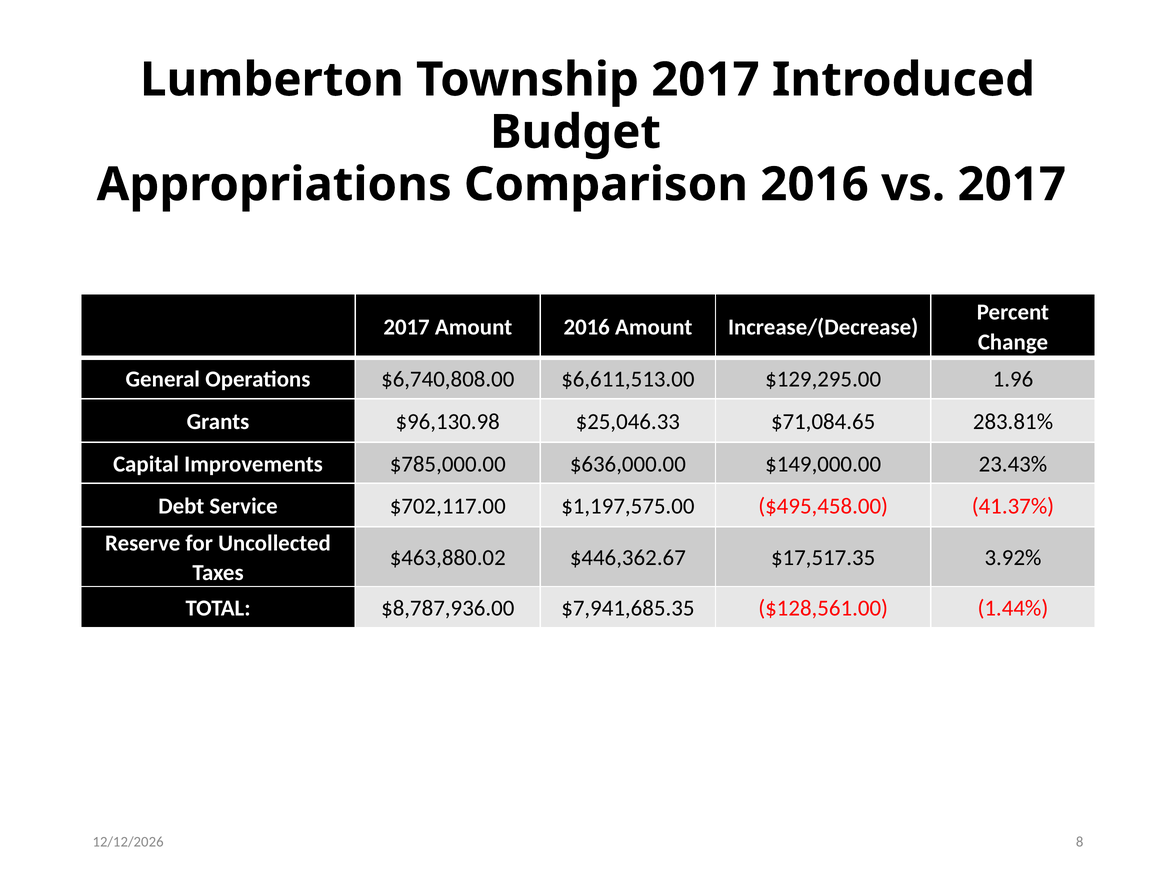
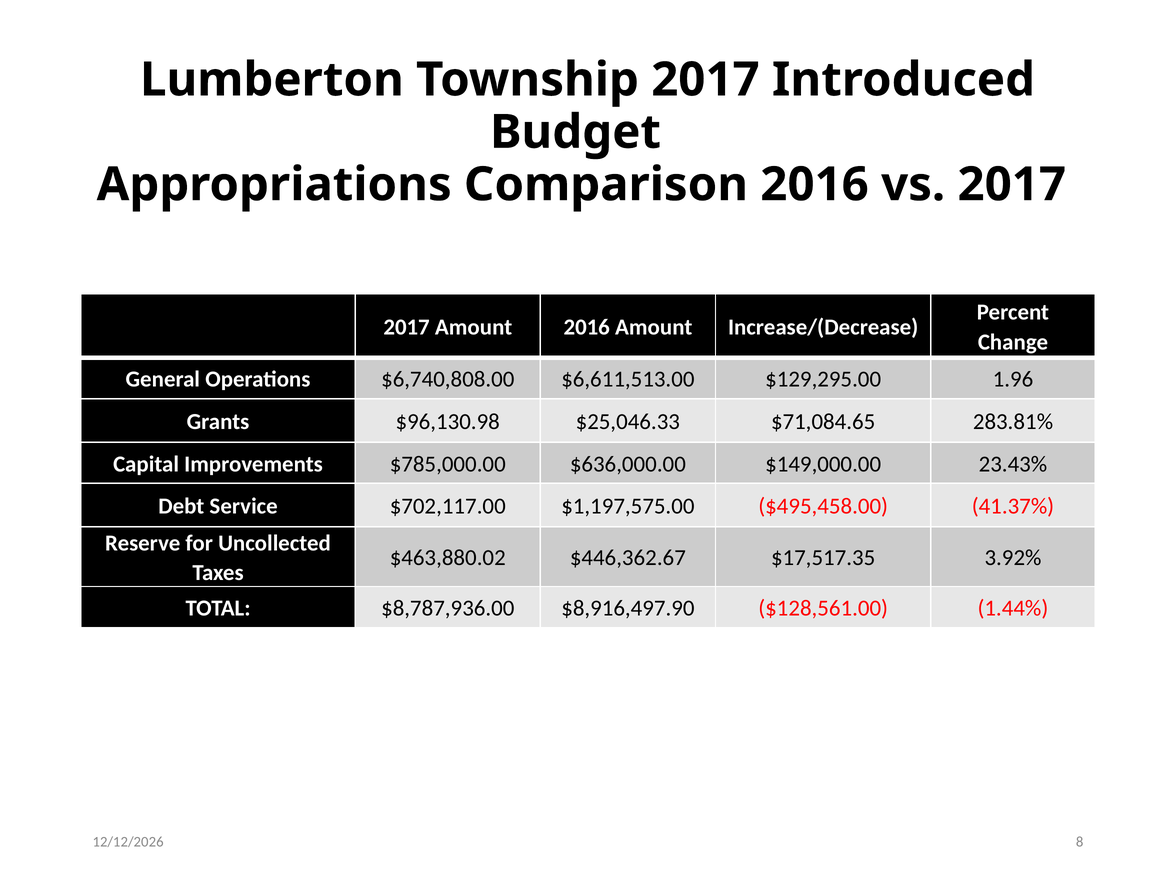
$7,941,685.35: $7,941,685.35 -> $8,916,497.90
